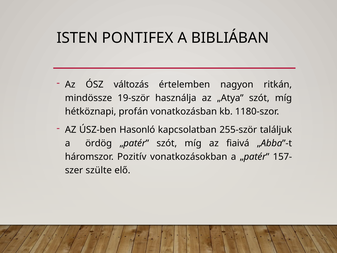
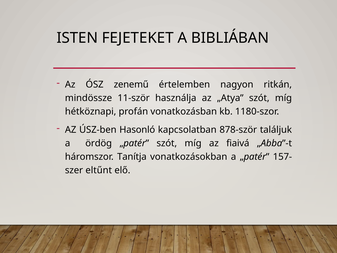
PONTIFEX: PONTIFEX -> FEJETEKET
változás: változás -> zenemű
19-ször: 19-ször -> 11-ször
255-ször: 255-ször -> 878-ször
Pozitív: Pozitív -> Tanítja
szülte: szülte -> eltűnt
